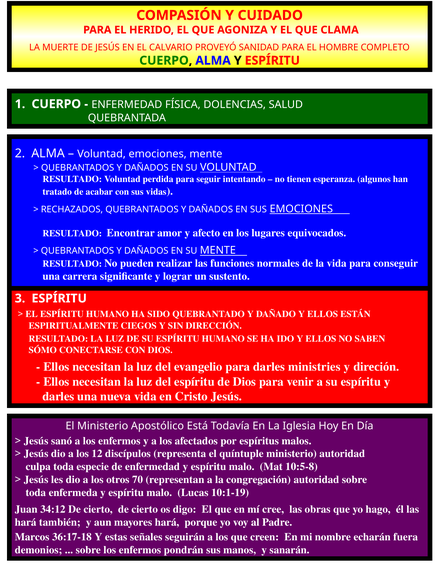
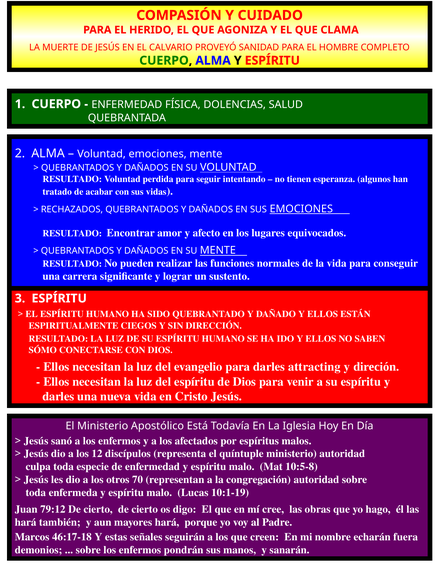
ministries: ministries -> attracting
34:12: 34:12 -> 79:12
36:17-18: 36:17-18 -> 46:17-18
